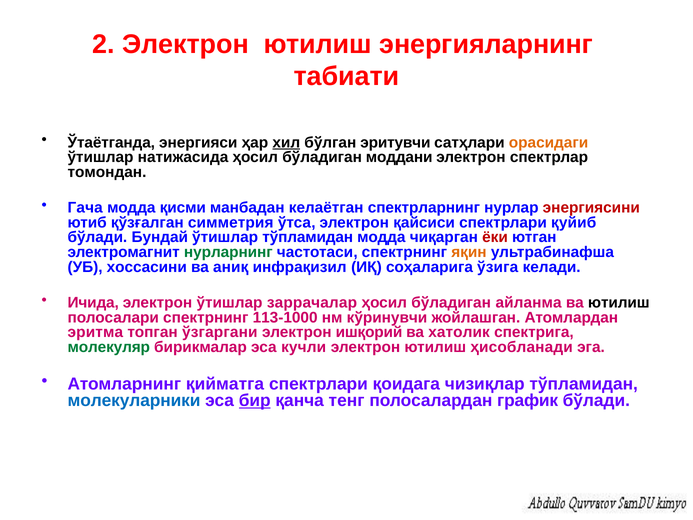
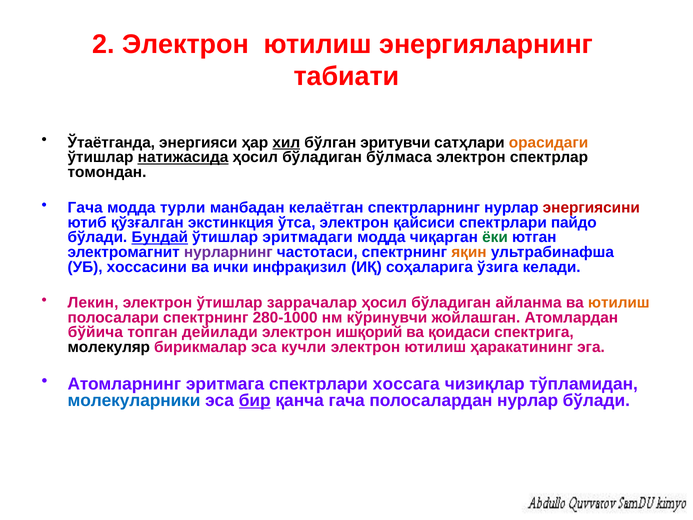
натижасида underline: none -> present
моддани: моддани -> бўлмаса
қисми: қисми -> турли
симметрия: симметрия -> экстинкция
қуйиб: қуйиб -> пайдо
Бундай underline: none -> present
ўтишлар тўпламидан: тўпламидан -> эритмадаги
ёки colour: red -> green
нурларнинг colour: green -> purple
аниқ: аниқ -> ички
Ичида: Ичида -> Лекин
ютилиш at (619, 303) colour: black -> orange
113-1000: 113-1000 -> 280-1000
эритма: эритма -> бўйича
ўзгаргани: ўзгаргани -> дейилади
хатолик: хатолик -> қоидаси
молекуляр colour: green -> black
ҳисобланади: ҳисобланади -> ҳаракатининг
қийматга: қийматга -> эритмага
қоидага: қоидага -> хоссага
қанча тенг: тенг -> гача
полосалардан график: график -> нурлар
